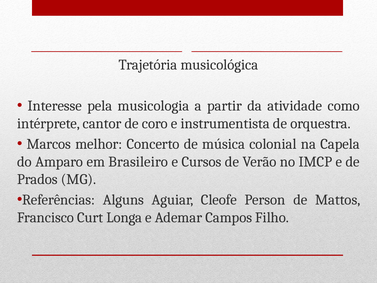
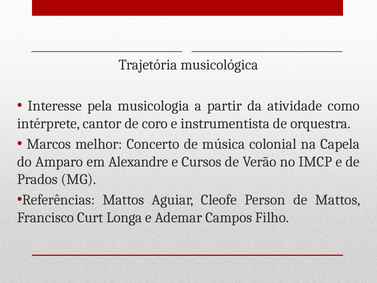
Brasileiro: Brasileiro -> Alexandre
Referências Alguns: Alguns -> Mattos
